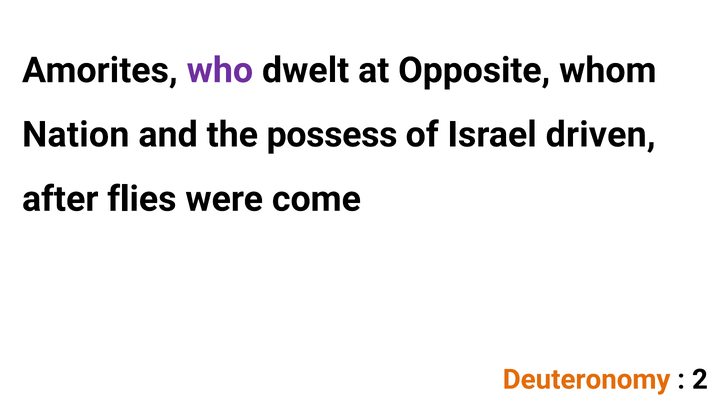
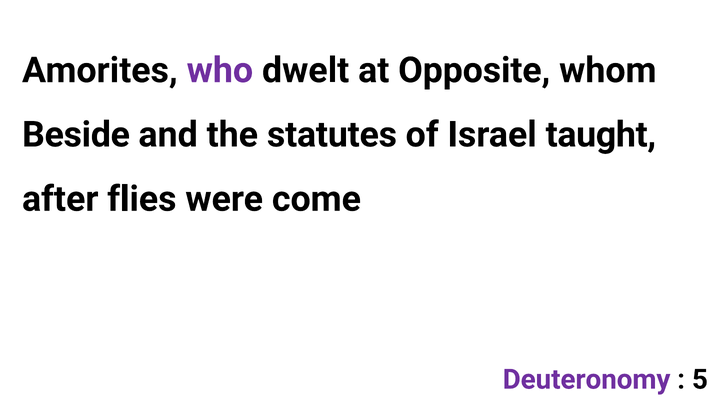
Nation: Nation -> Beside
possess: possess -> statutes
driven: driven -> taught
Deuteronomy colour: orange -> purple
2: 2 -> 5
